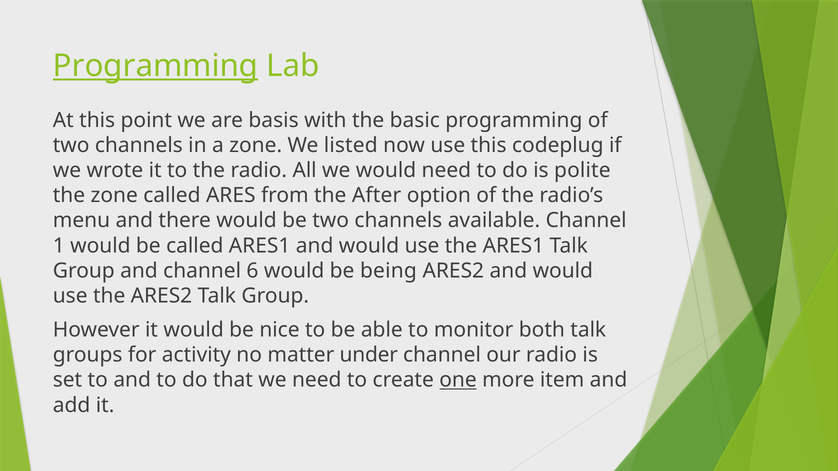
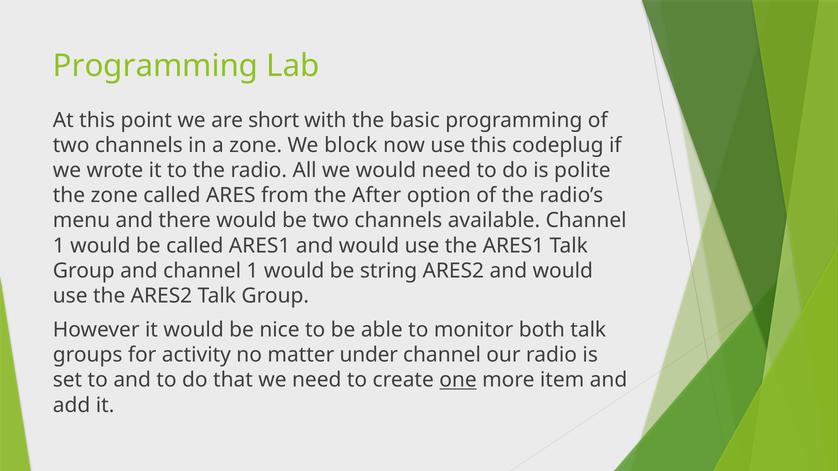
Programming at (155, 66) underline: present -> none
basis: basis -> short
listed: listed -> block
and channel 6: 6 -> 1
being: being -> string
